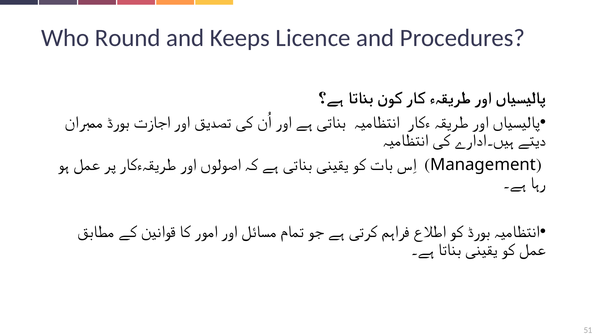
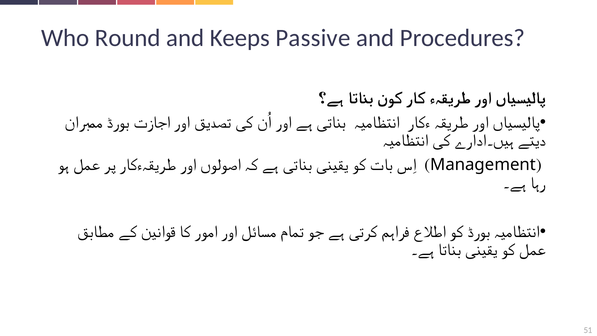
Licence: Licence -> Passive
